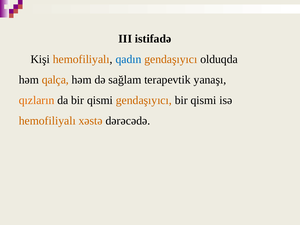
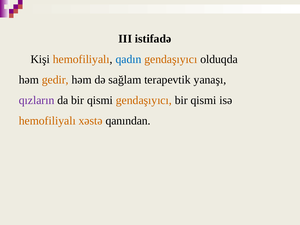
qalça: qalça -> gedir
qızların colour: orange -> purple
dərəcədə: dərəcədə -> qanından
